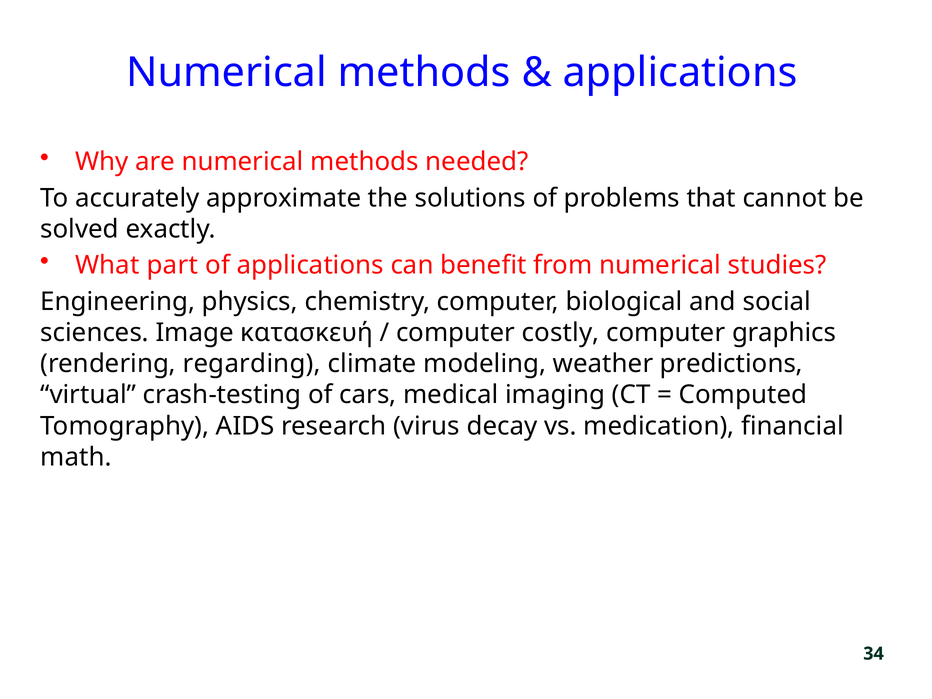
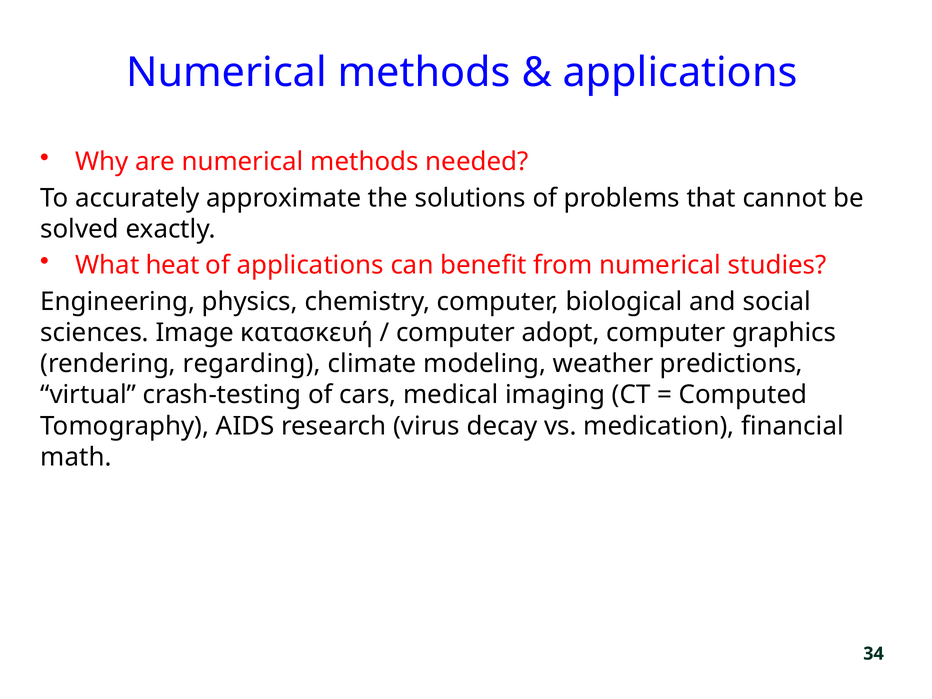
part: part -> heat
costly: costly -> adopt
